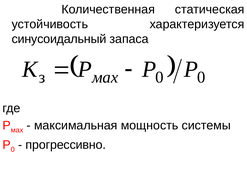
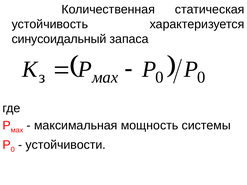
прогрессивно: прогрессивно -> устойчивости
